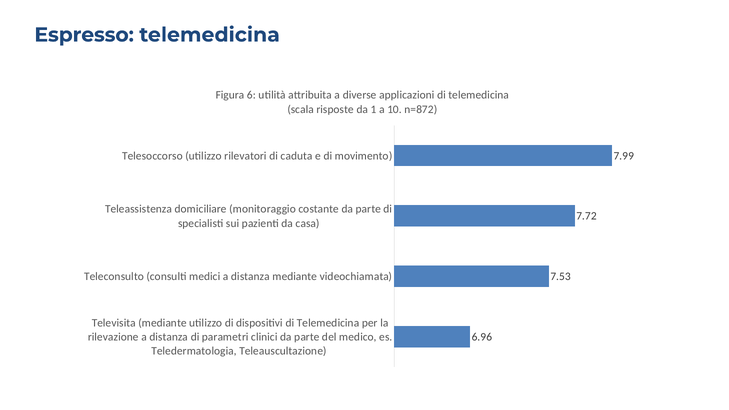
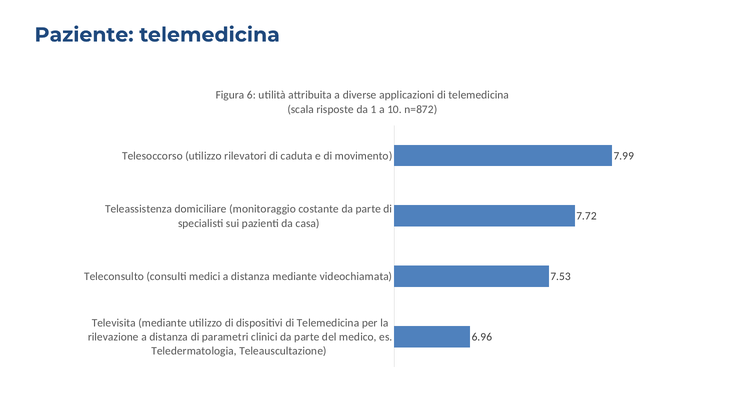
Espresso: Espresso -> Paziente
